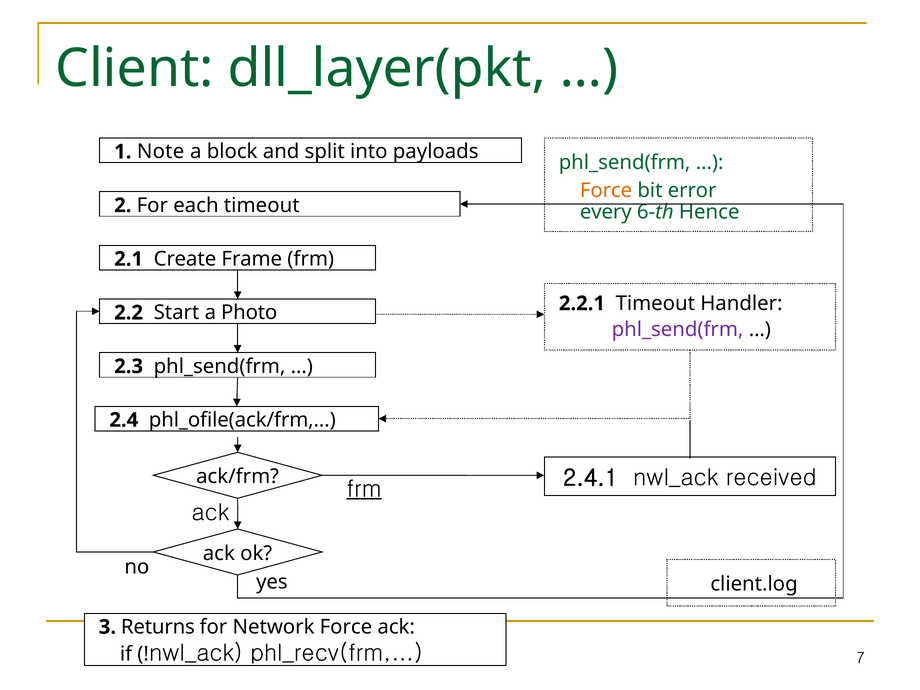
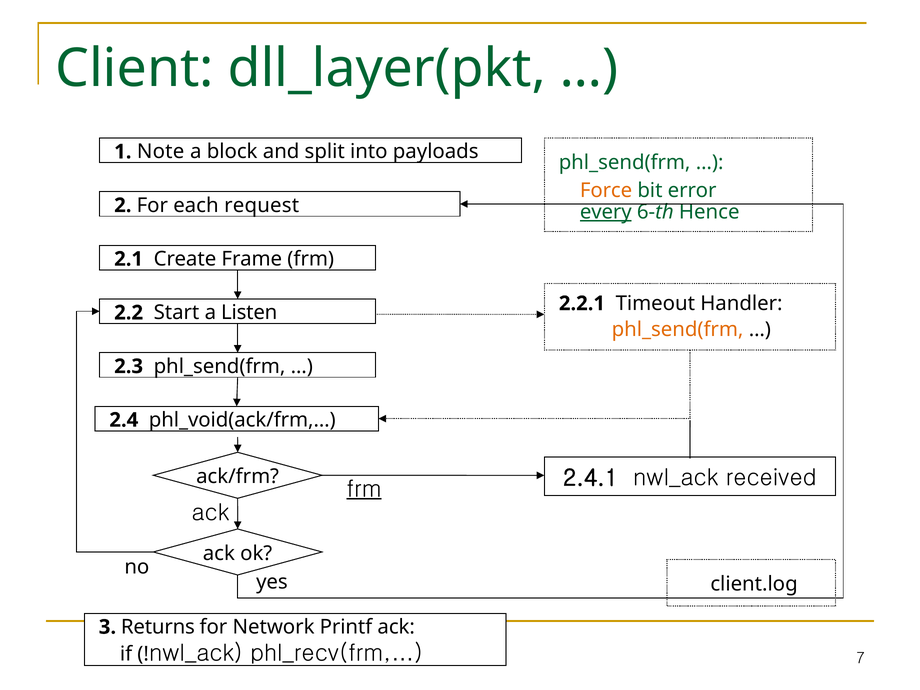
each timeout: timeout -> request
every underline: none -> present
Photo: Photo -> Listen
phl_send(frm at (678, 329) colour: purple -> orange
phl_ofile(ack/frm,…: phl_ofile(ack/frm,… -> phl_void(ack/frm,…
Network Force: Force -> Printf
